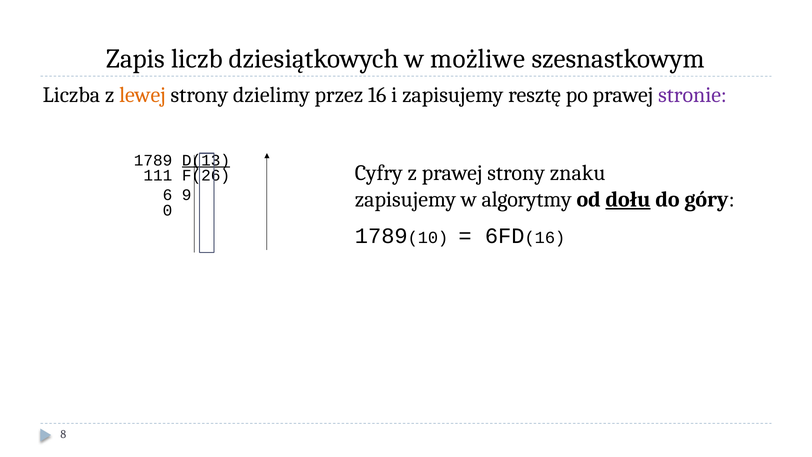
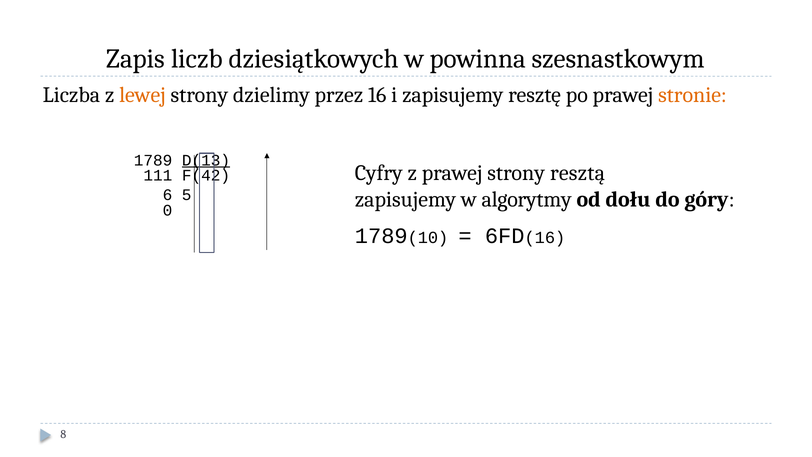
możliwe: możliwe -> powinna
stronie colour: purple -> orange
znaku: znaku -> resztą
F(26: F(26 -> F(42
9: 9 -> 5
dołu underline: present -> none
